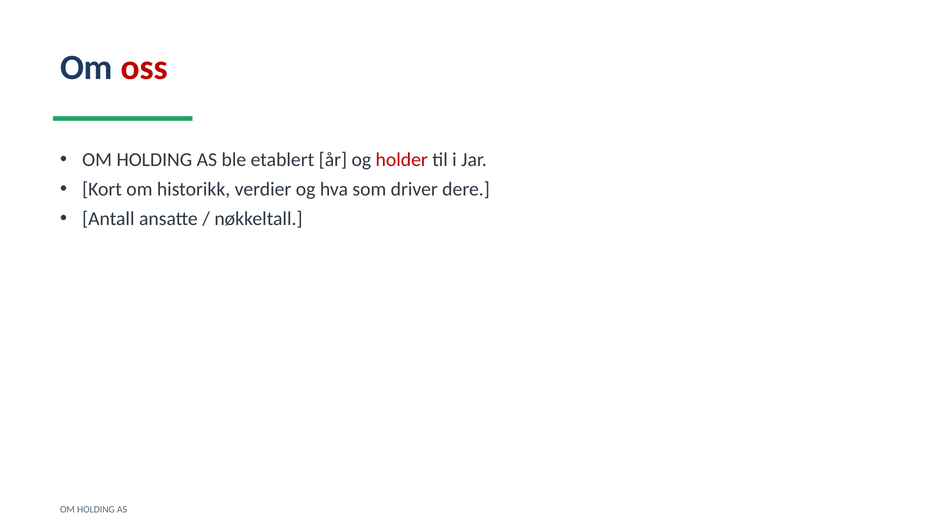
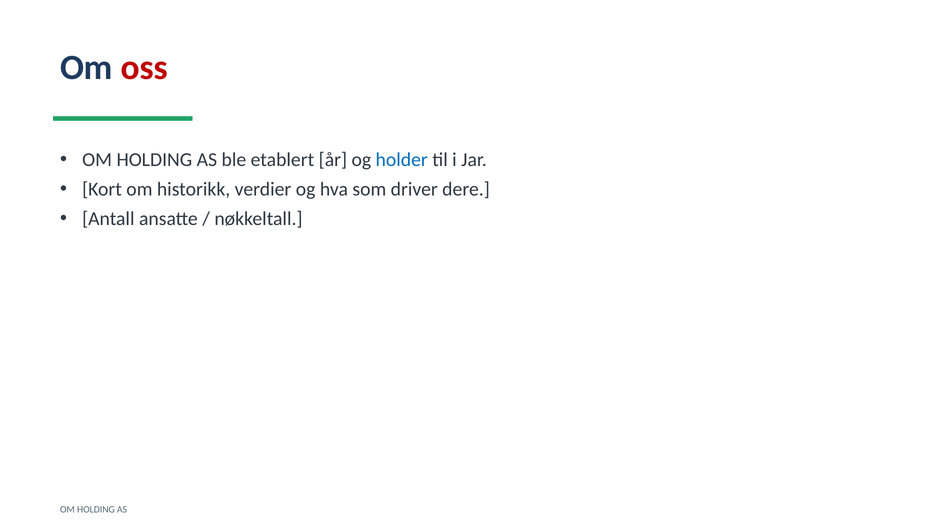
holder colour: red -> blue
